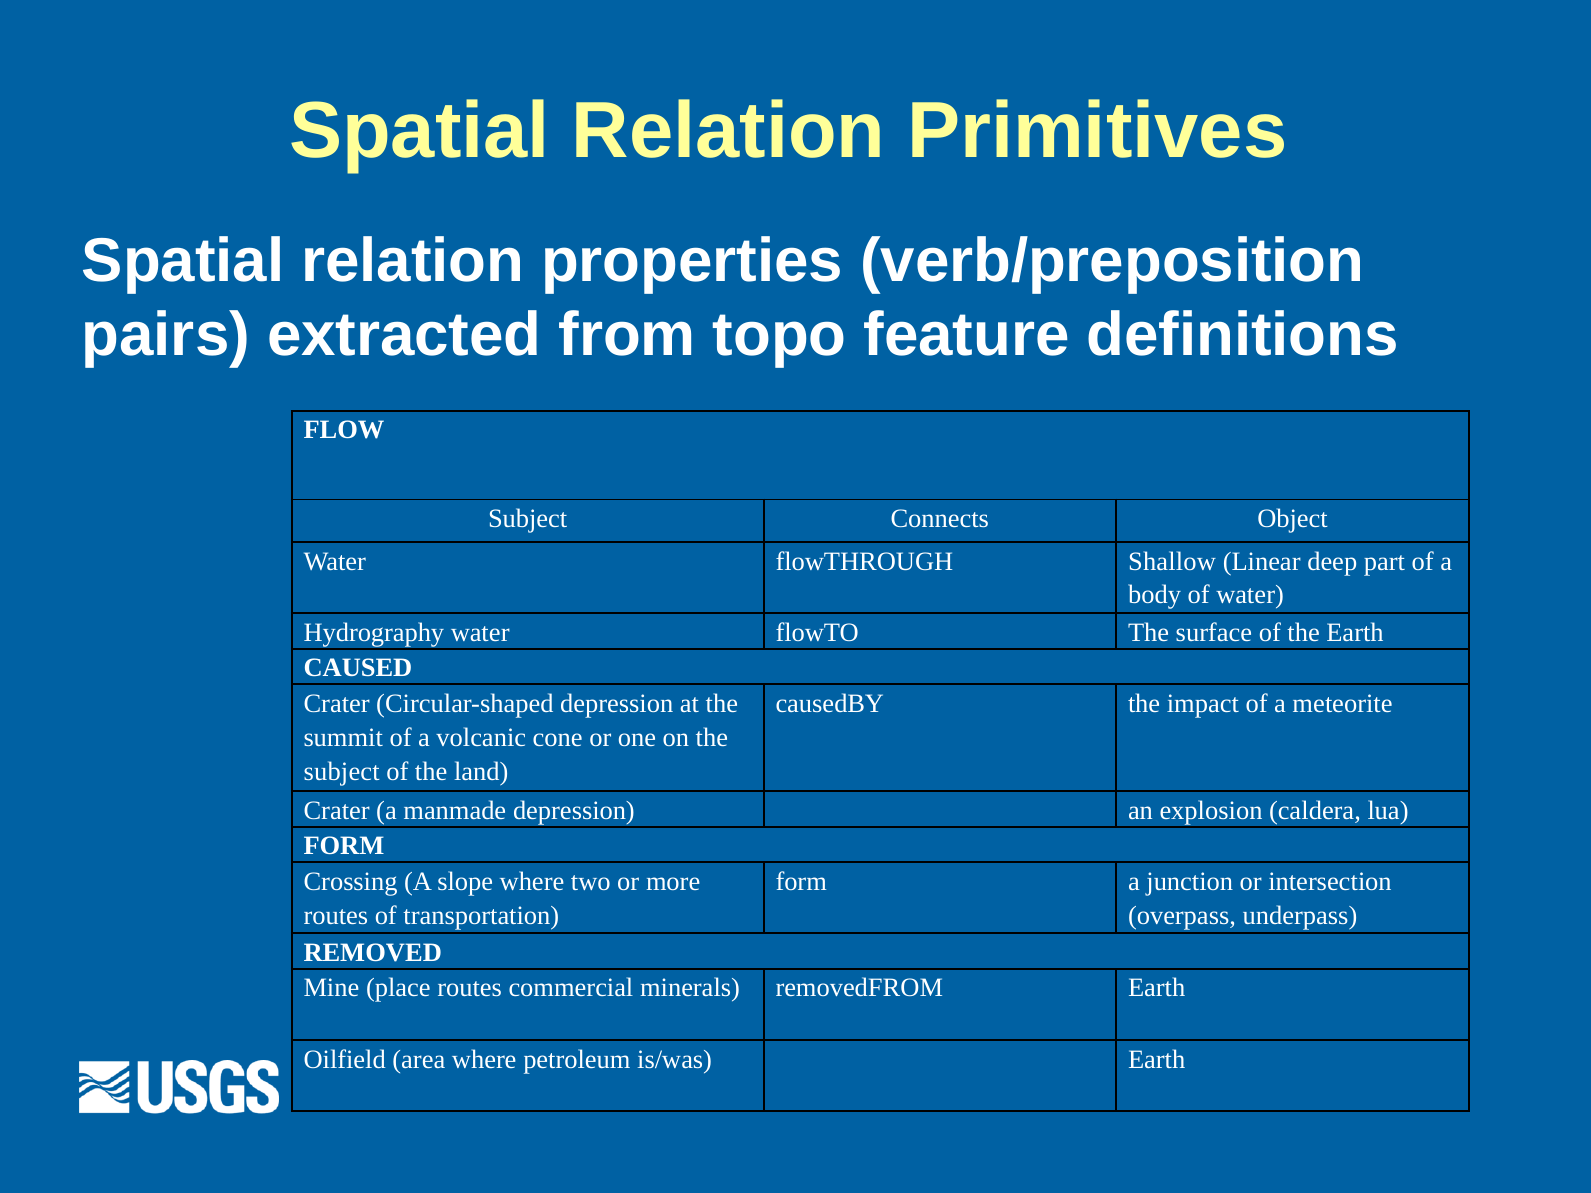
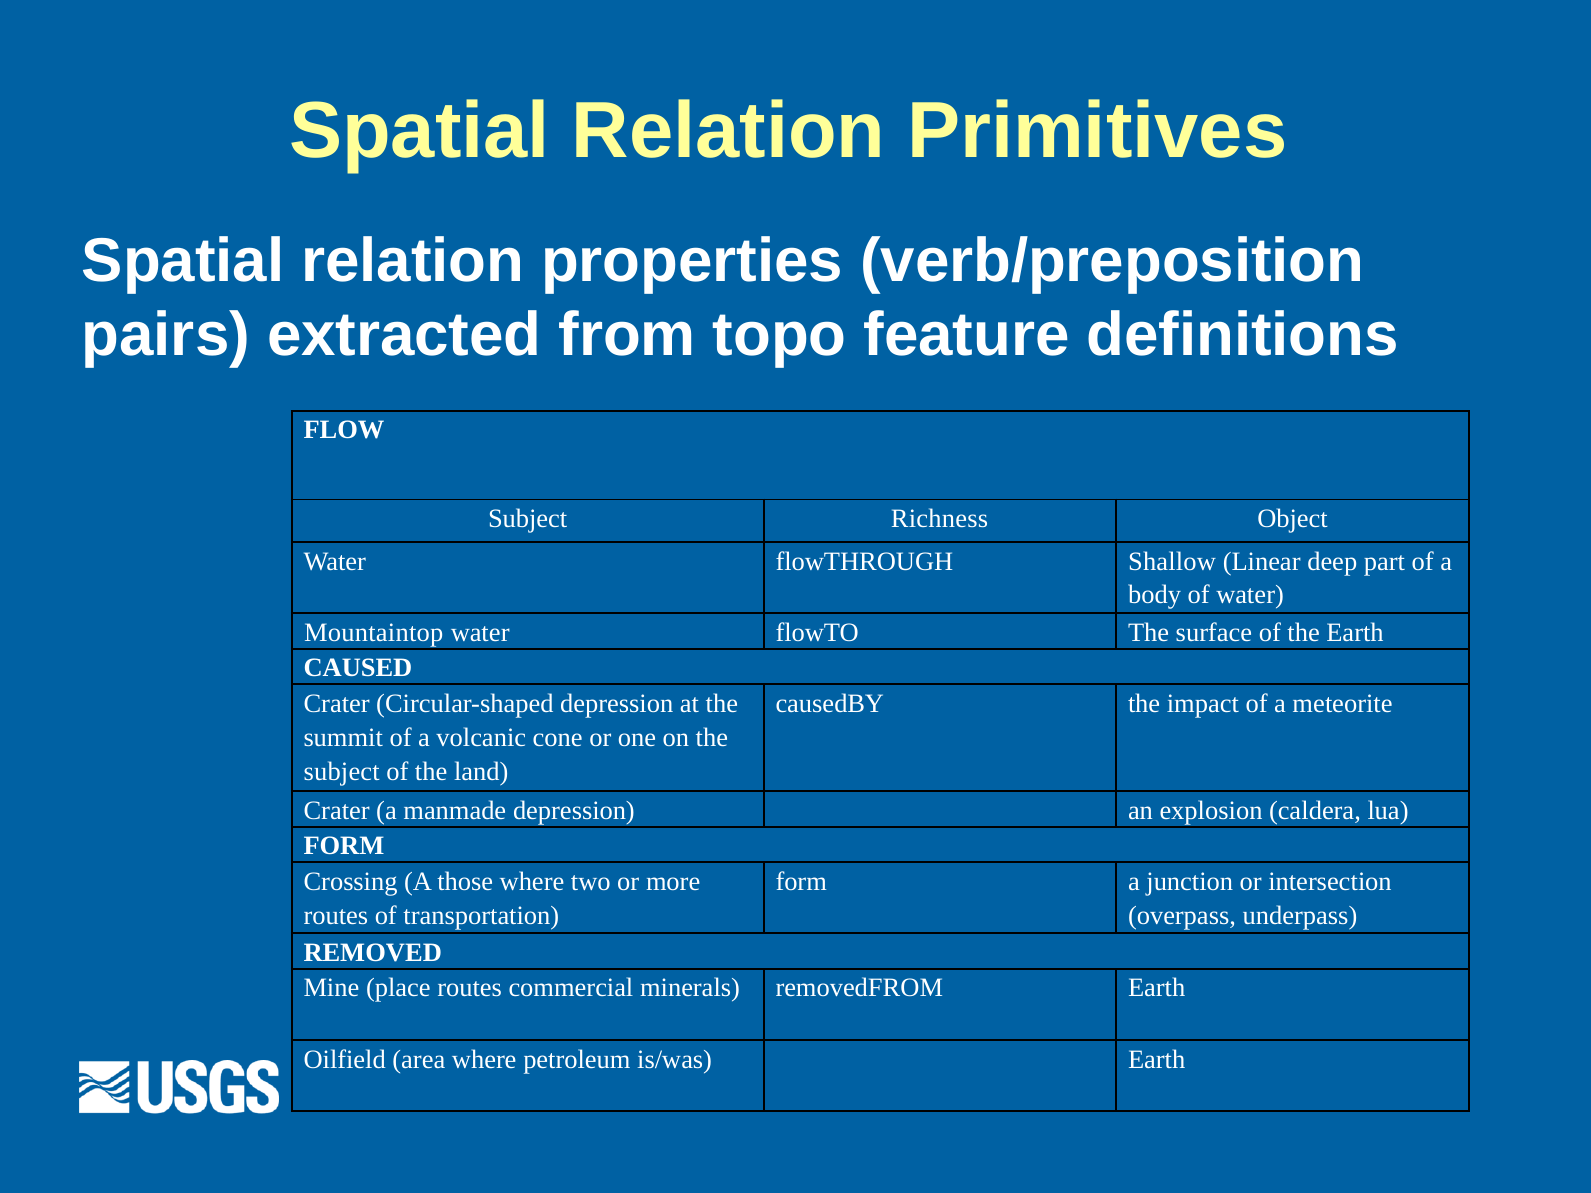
Connects: Connects -> Richness
Hydrography: Hydrography -> Mountaintop
slope: slope -> those
